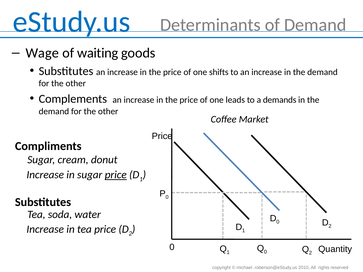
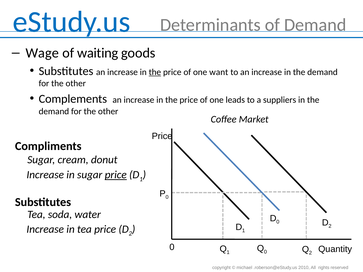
the at (155, 72) underline: none -> present
shifts: shifts -> want
demands: demands -> suppliers
